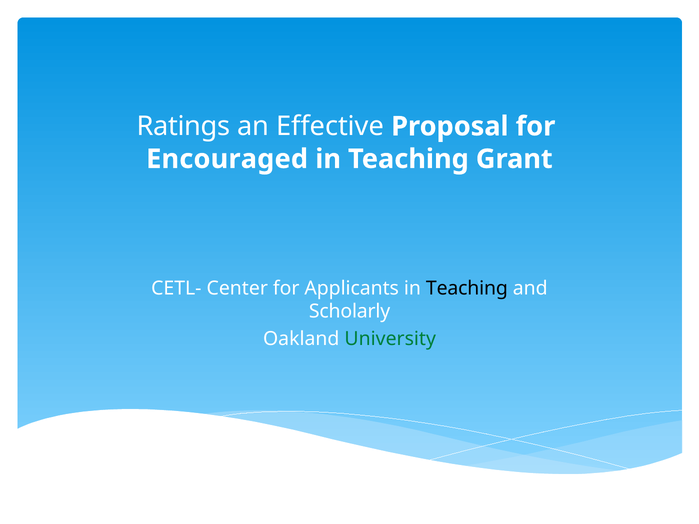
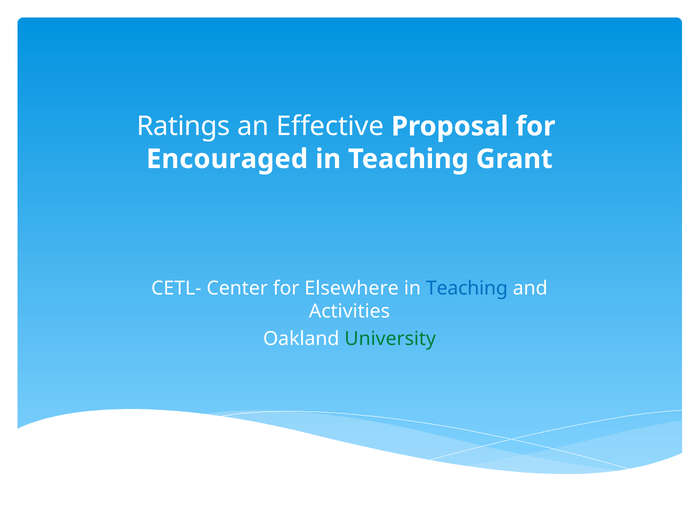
Applicants: Applicants -> Elsewhere
Teaching at (467, 288) colour: black -> blue
Scholarly: Scholarly -> Activities
